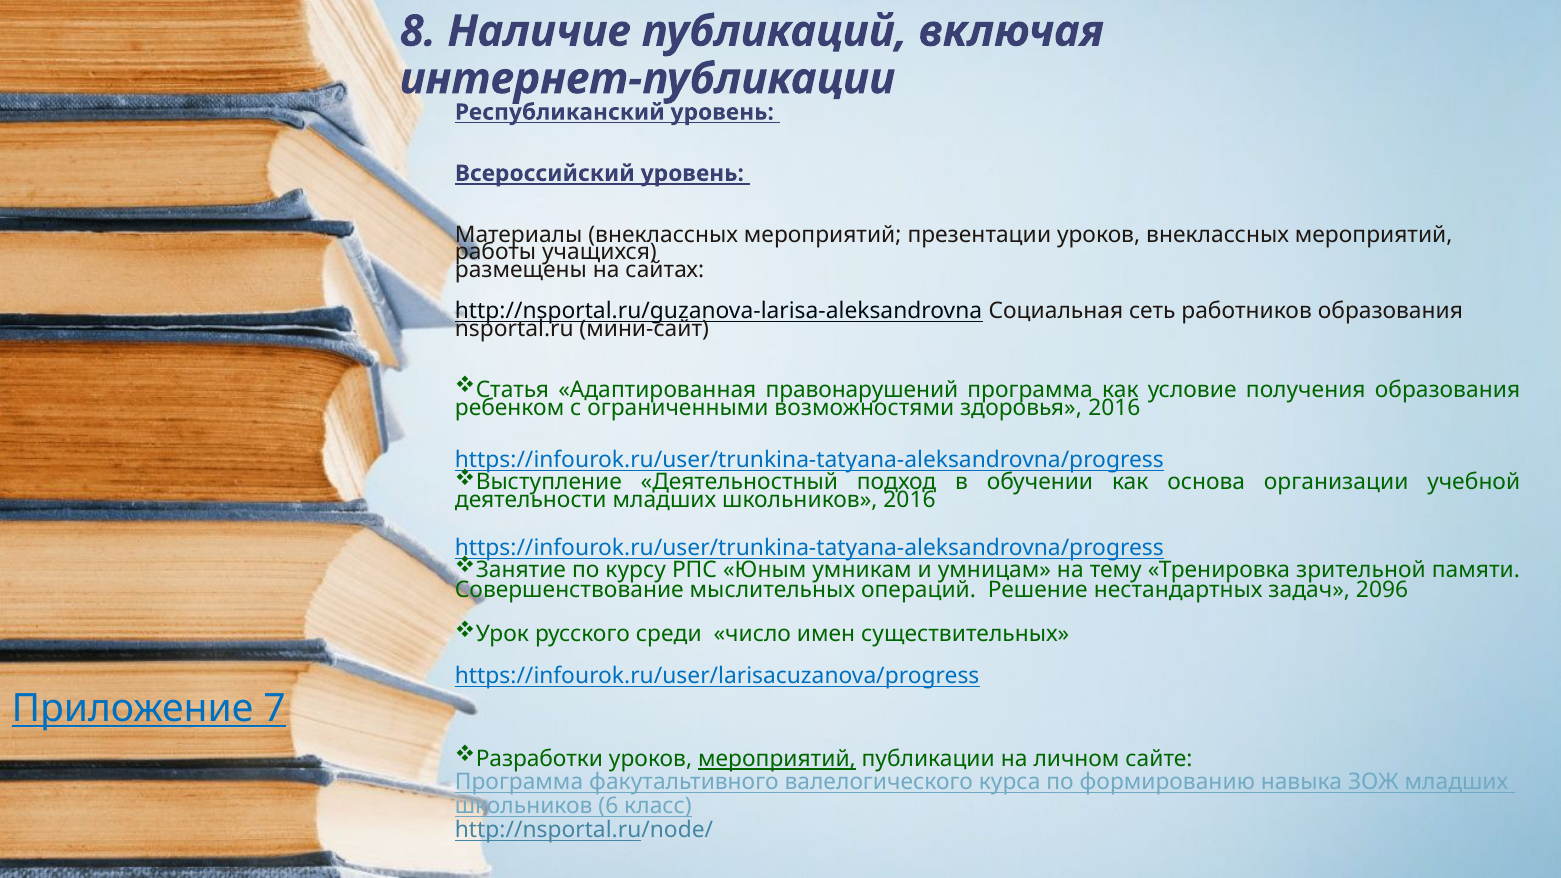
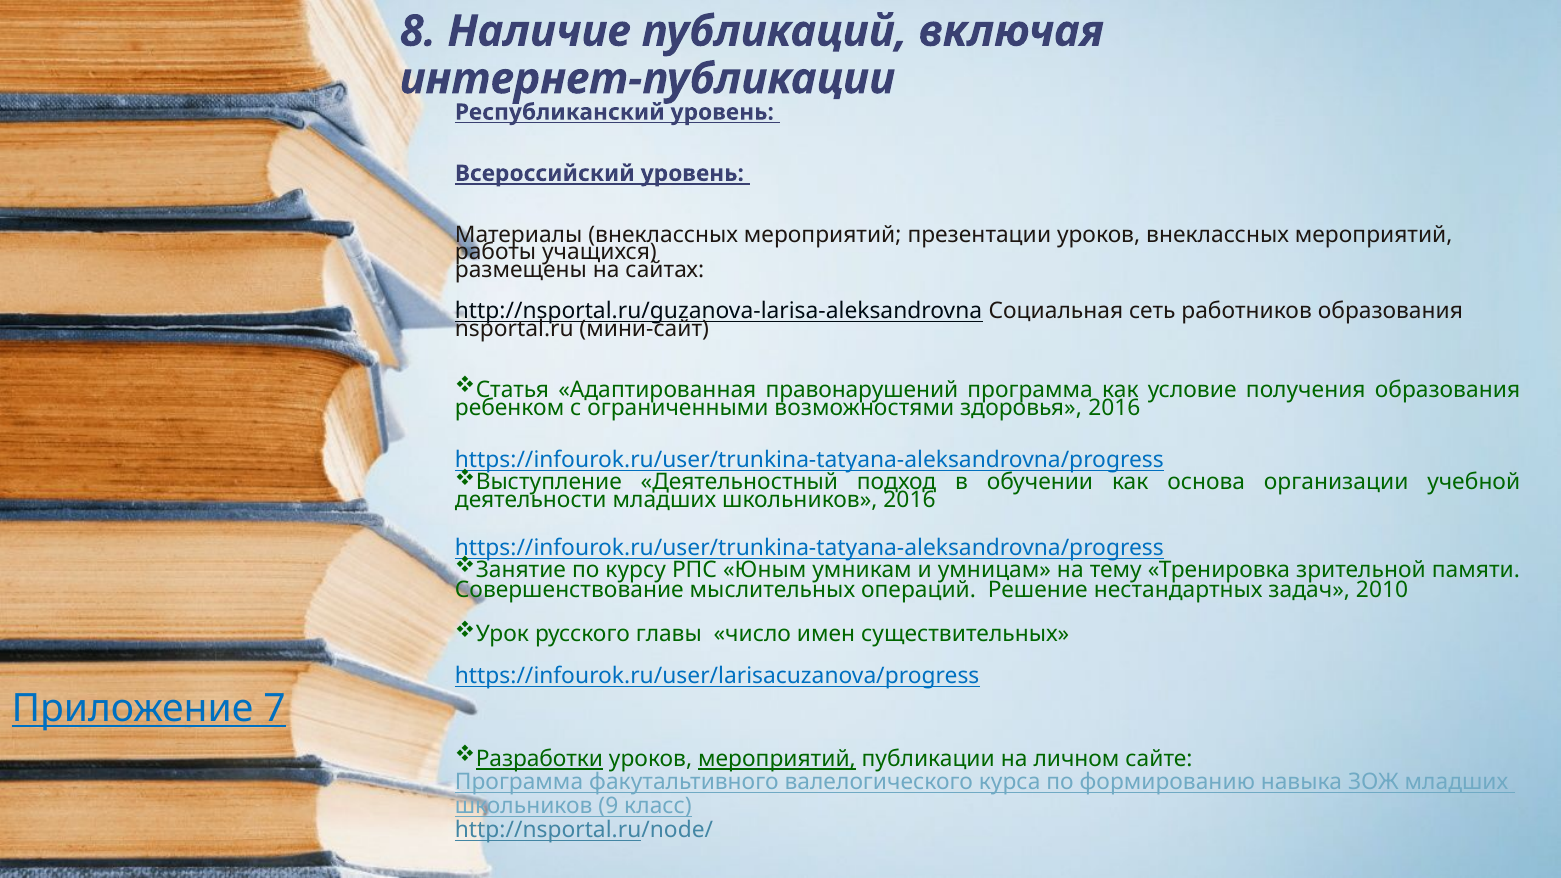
2096: 2096 -> 2010
среди: среди -> главы
Разработки underline: none -> present
6: 6 -> 9
